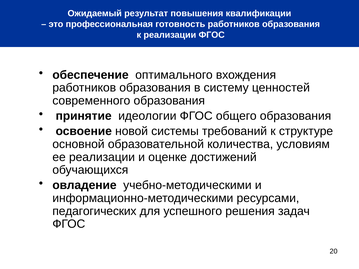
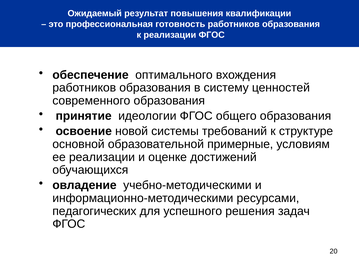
количества: количества -> примерные
